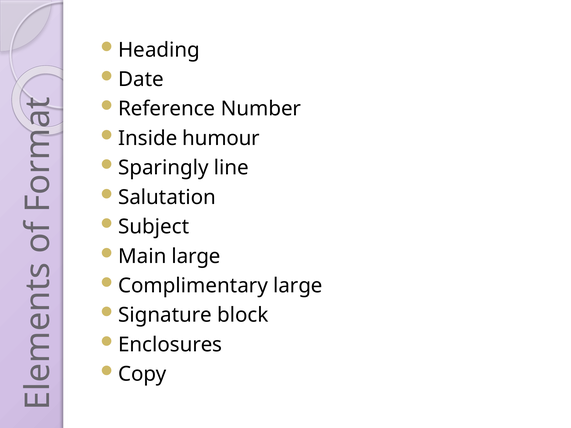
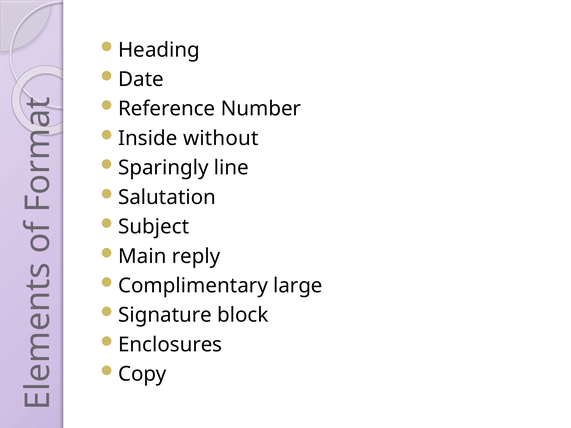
humour: humour -> without
Main large: large -> reply
